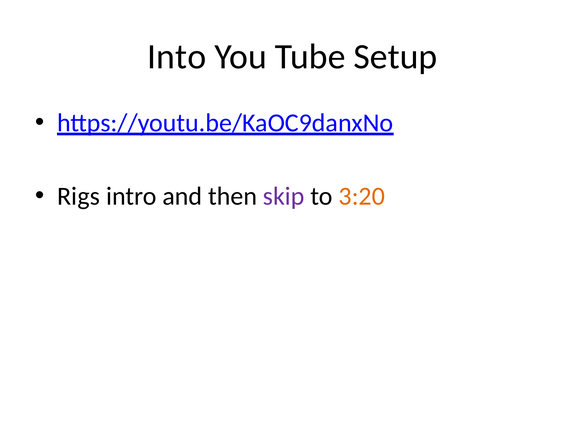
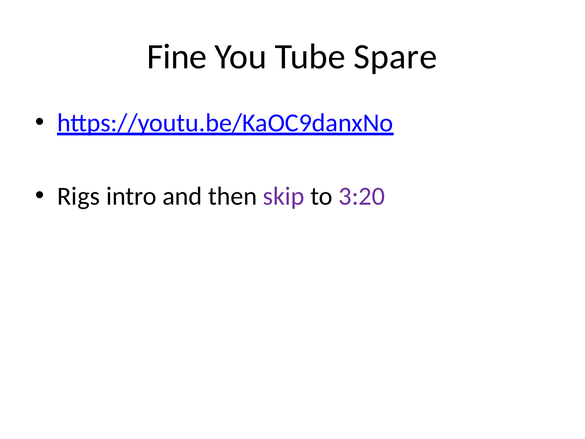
Into: Into -> Fine
Setup: Setup -> Spare
3:20 colour: orange -> purple
